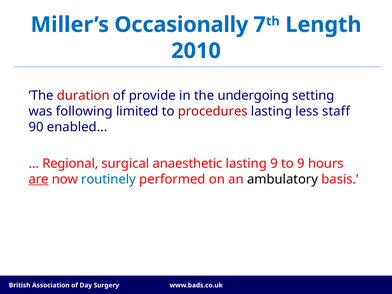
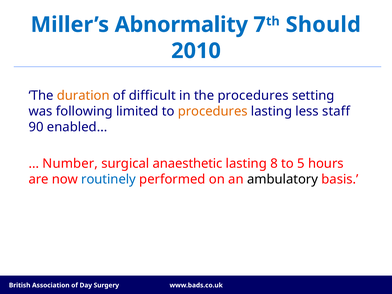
Occasionally: Occasionally -> Abnormality
Length: Length -> Should
duration colour: red -> orange
provide: provide -> difficult
the undergoing: undergoing -> procedures
procedures at (213, 111) colour: red -> orange
Regional: Regional -> Number
lasting 9: 9 -> 8
to 9: 9 -> 5
are underline: present -> none
